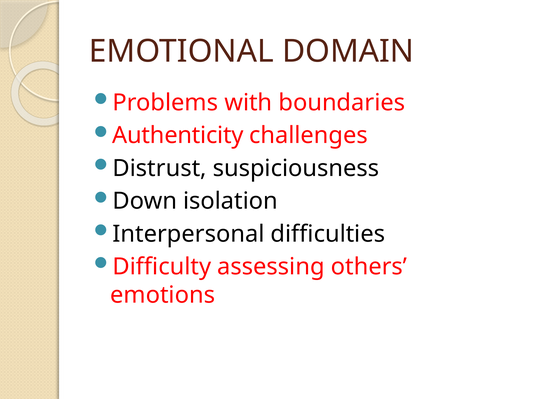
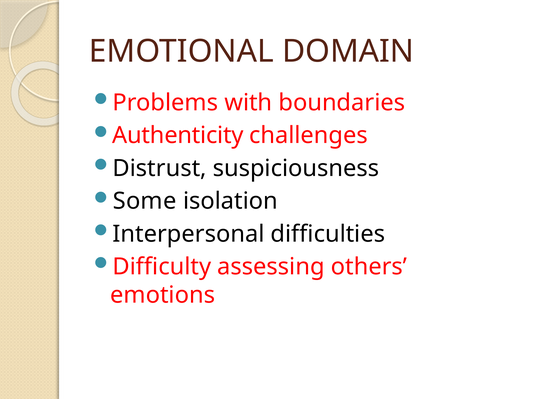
Down: Down -> Some
